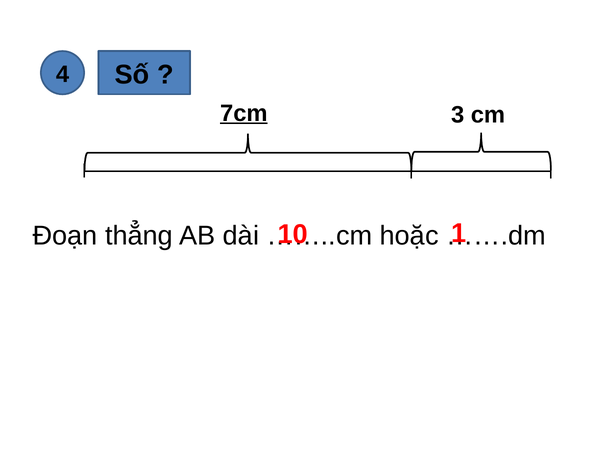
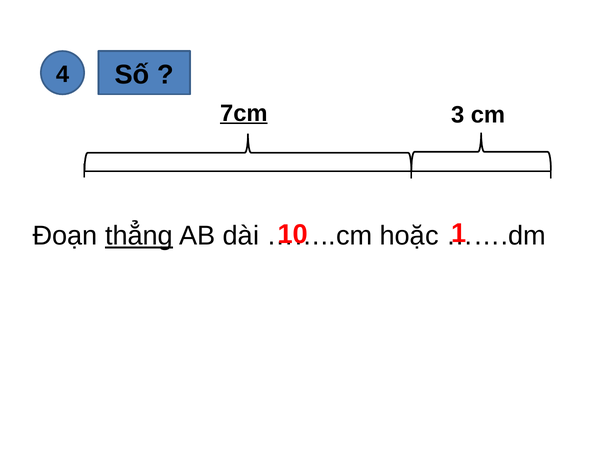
thẳng underline: none -> present
